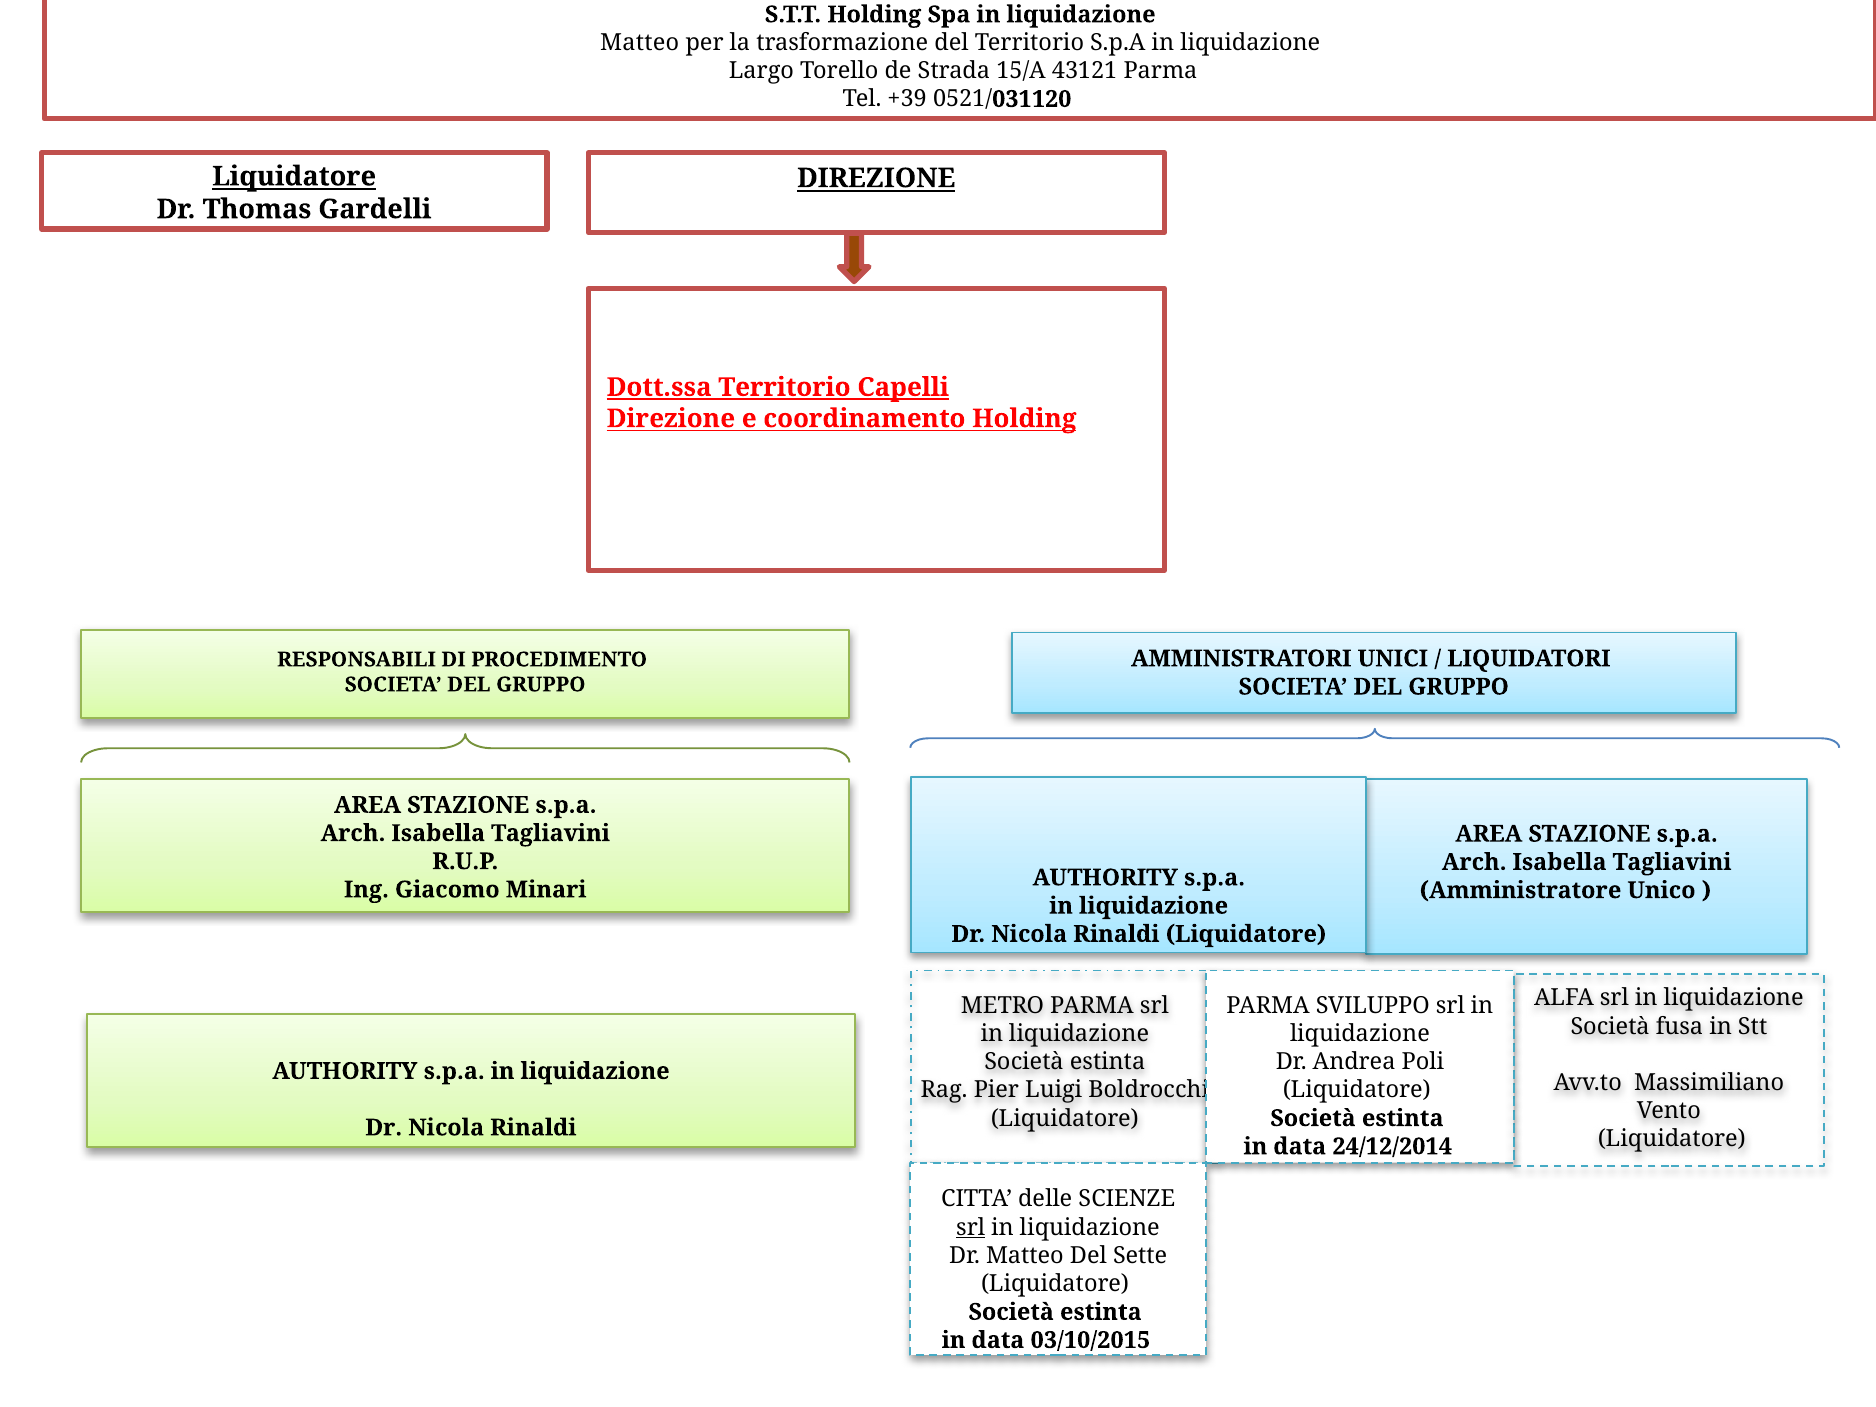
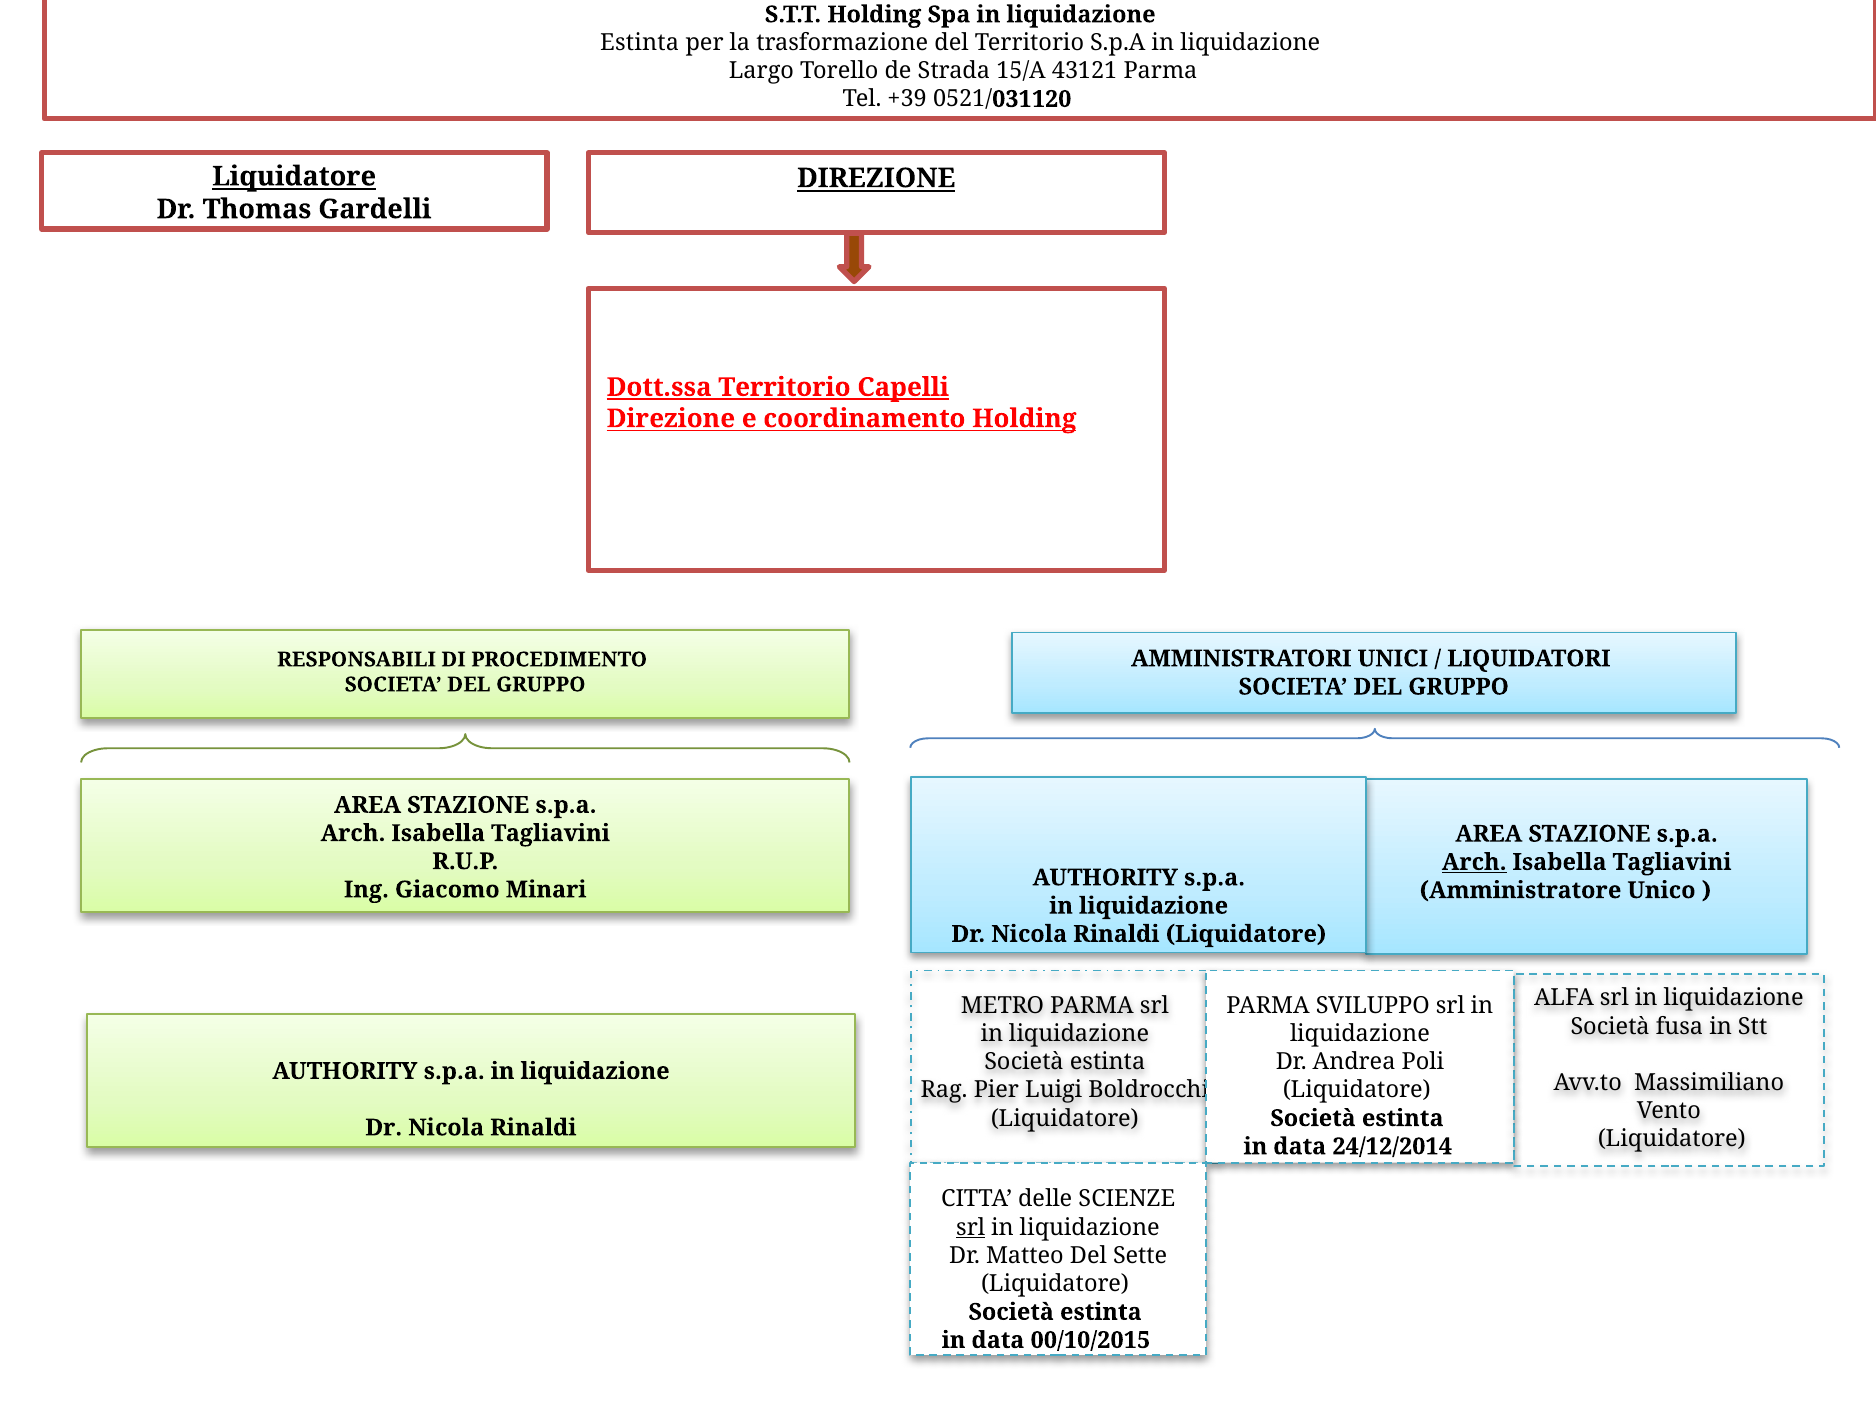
Matteo at (640, 43): Matteo -> Estinta
Arch at (1474, 862) underline: none -> present
03/10/2015: 03/10/2015 -> 00/10/2015
